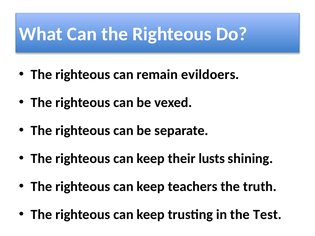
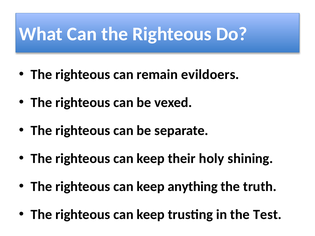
lusts: lusts -> holy
teachers: teachers -> anything
